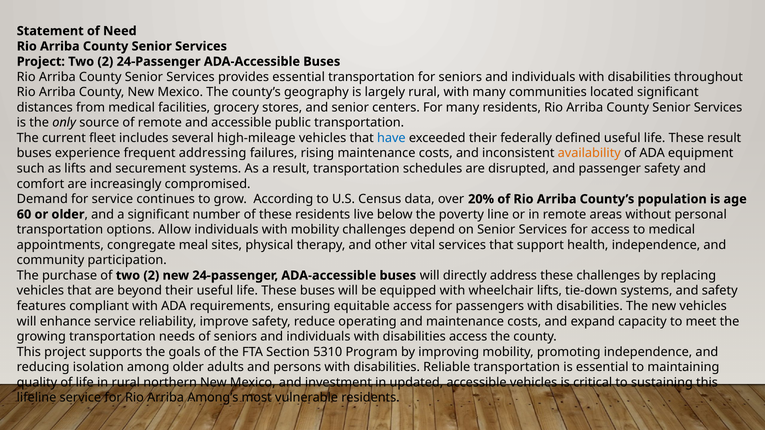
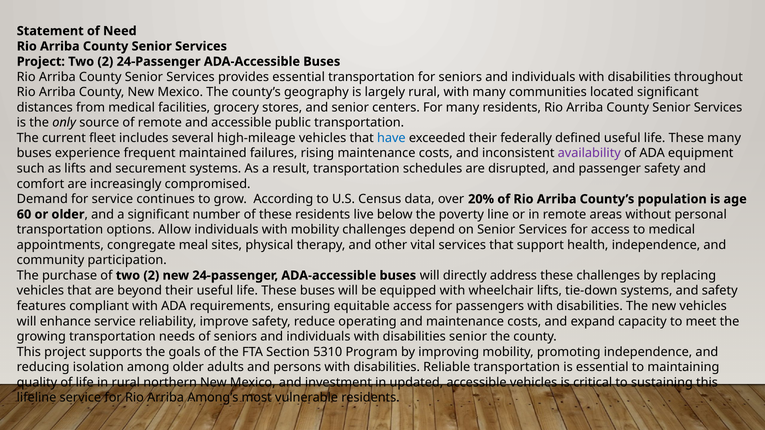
These result: result -> many
addressing: addressing -> maintained
availability colour: orange -> purple
disabilities access: access -> senior
